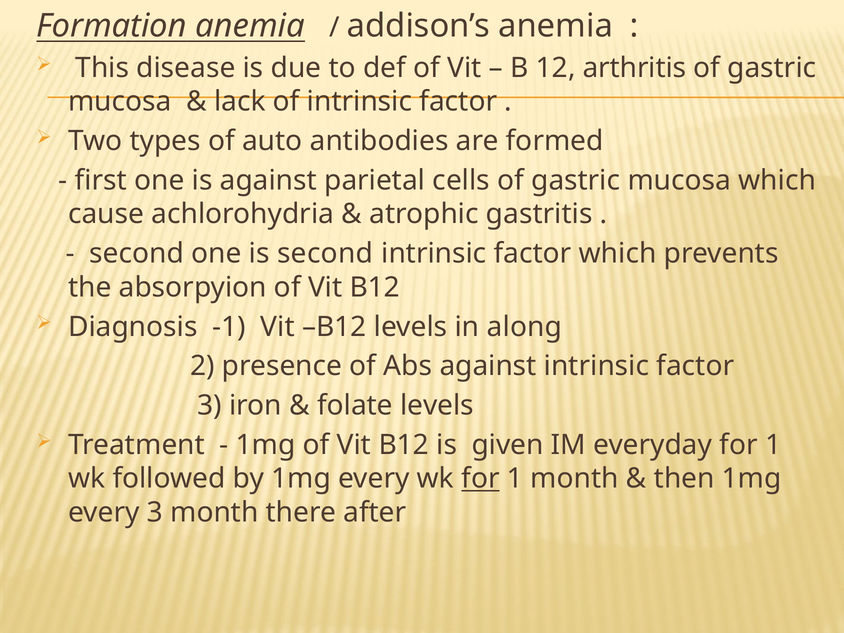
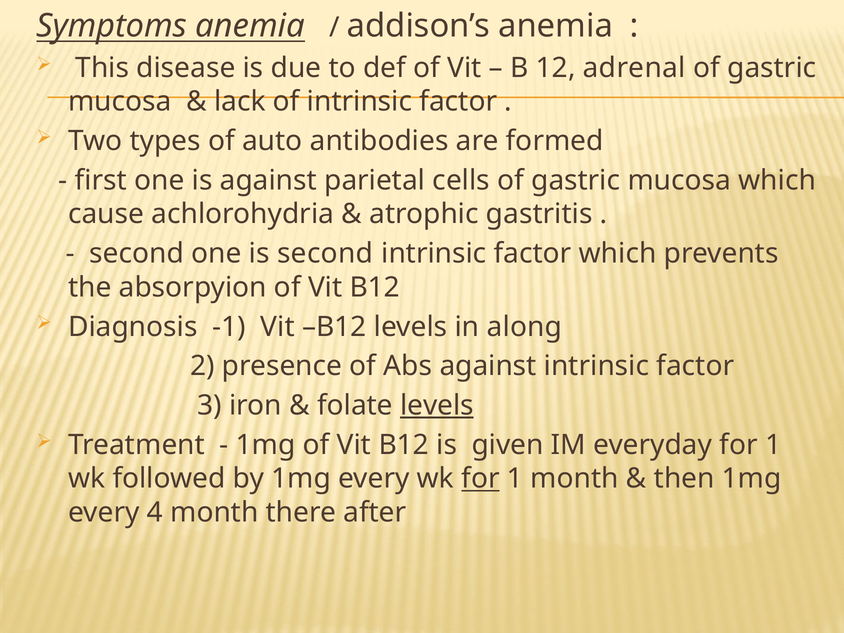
Formation: Formation -> Symptoms
arthritis: arthritis -> adrenal
levels at (437, 405) underline: none -> present
every 3: 3 -> 4
